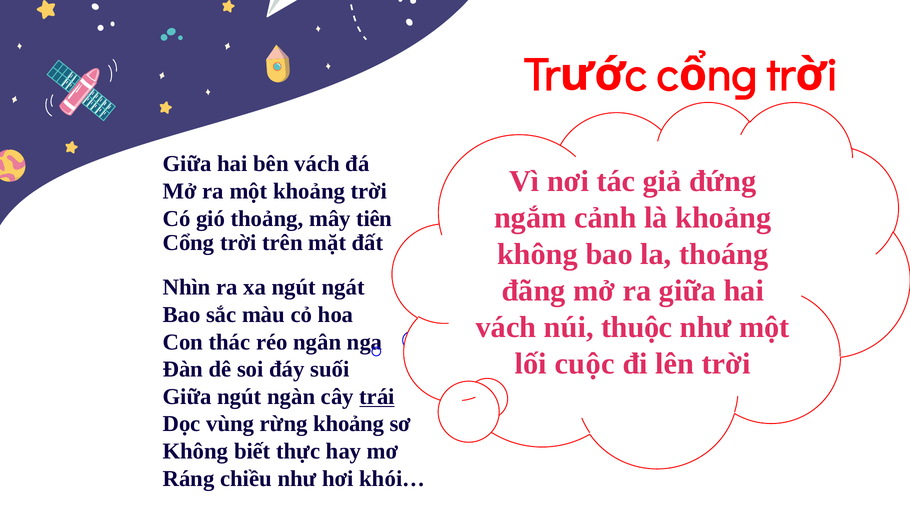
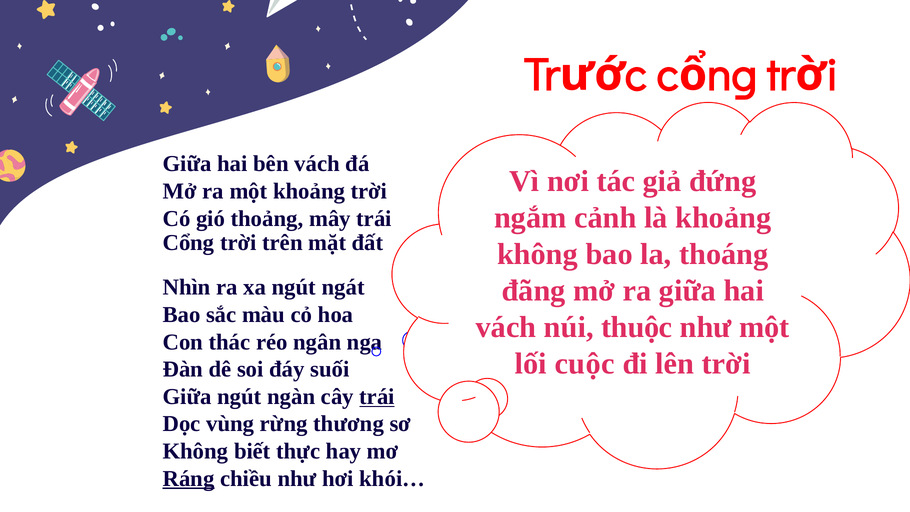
mây tiên: tiên -> trái
rừng khoảng: khoảng -> thương
Ráng underline: none -> present
